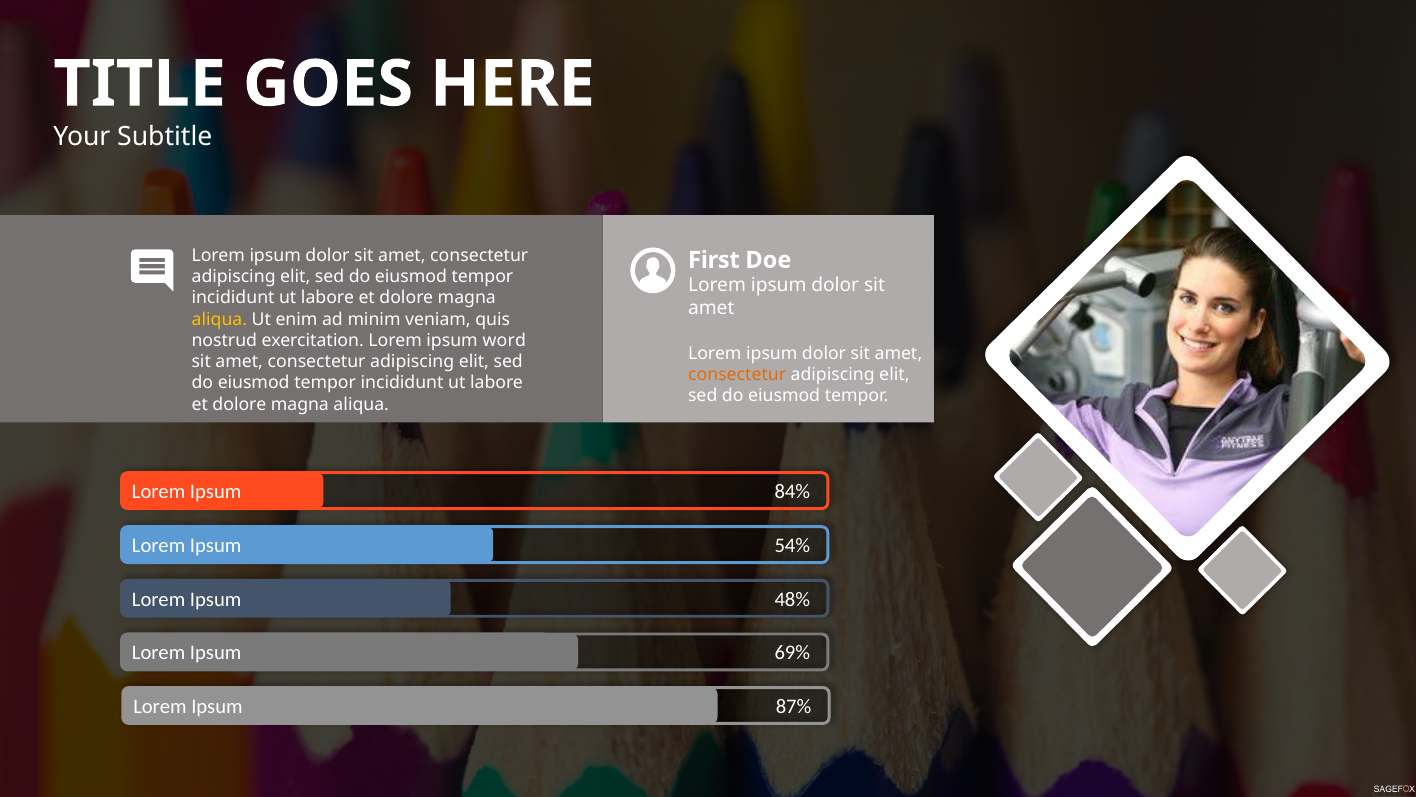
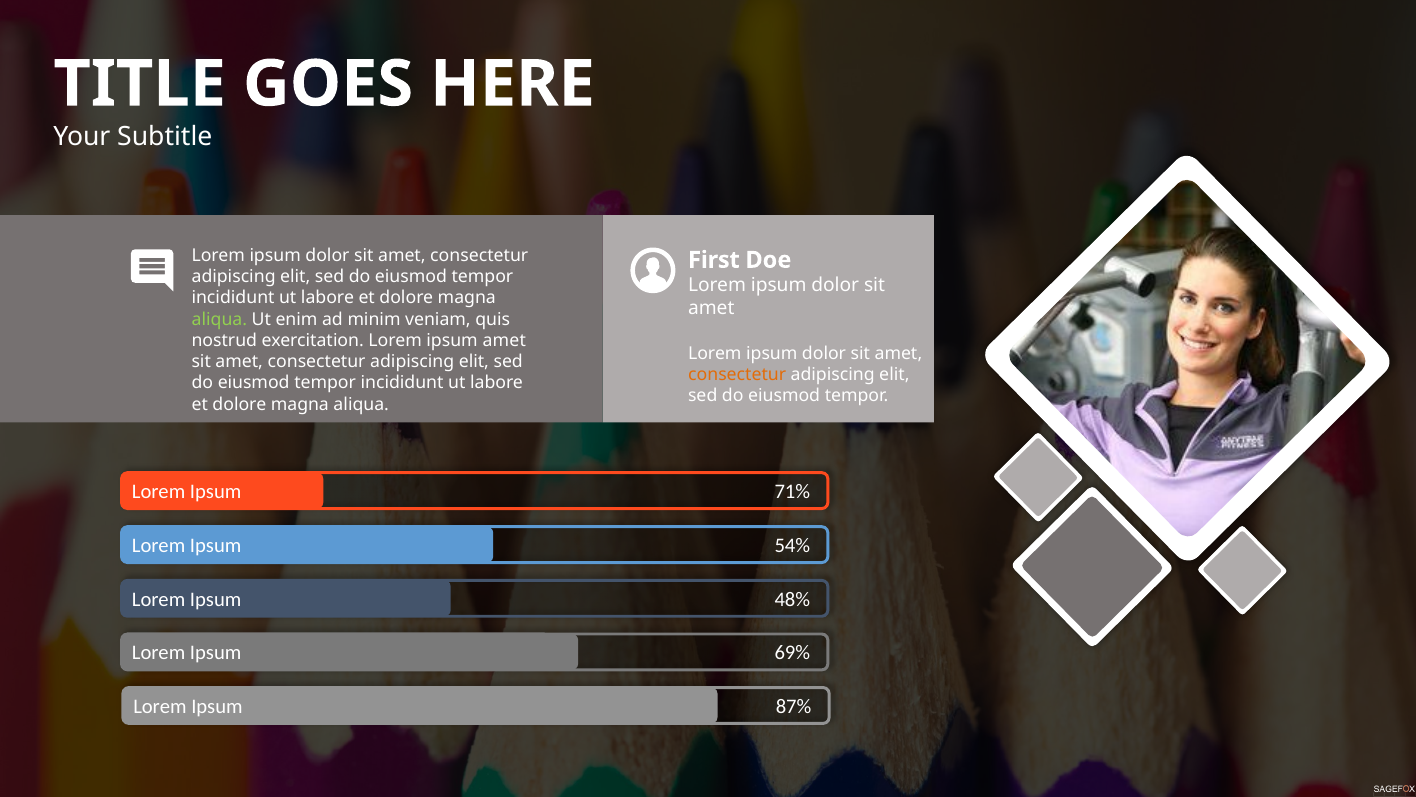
aliqua at (219, 319) colour: yellow -> light green
ipsum word: word -> amet
84%: 84% -> 71%
